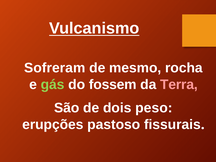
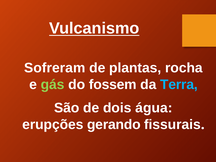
mesmo: mesmo -> plantas
Terra colour: pink -> light blue
peso: peso -> água
pastoso: pastoso -> gerando
